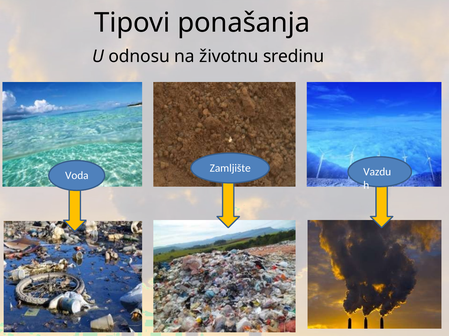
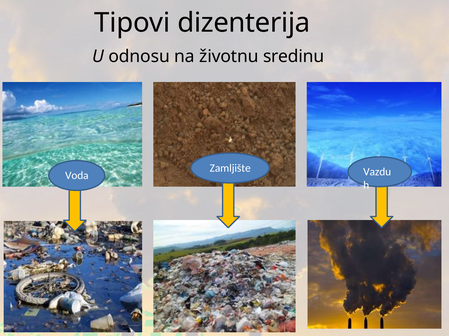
ponašanja: ponašanja -> dizenterija
